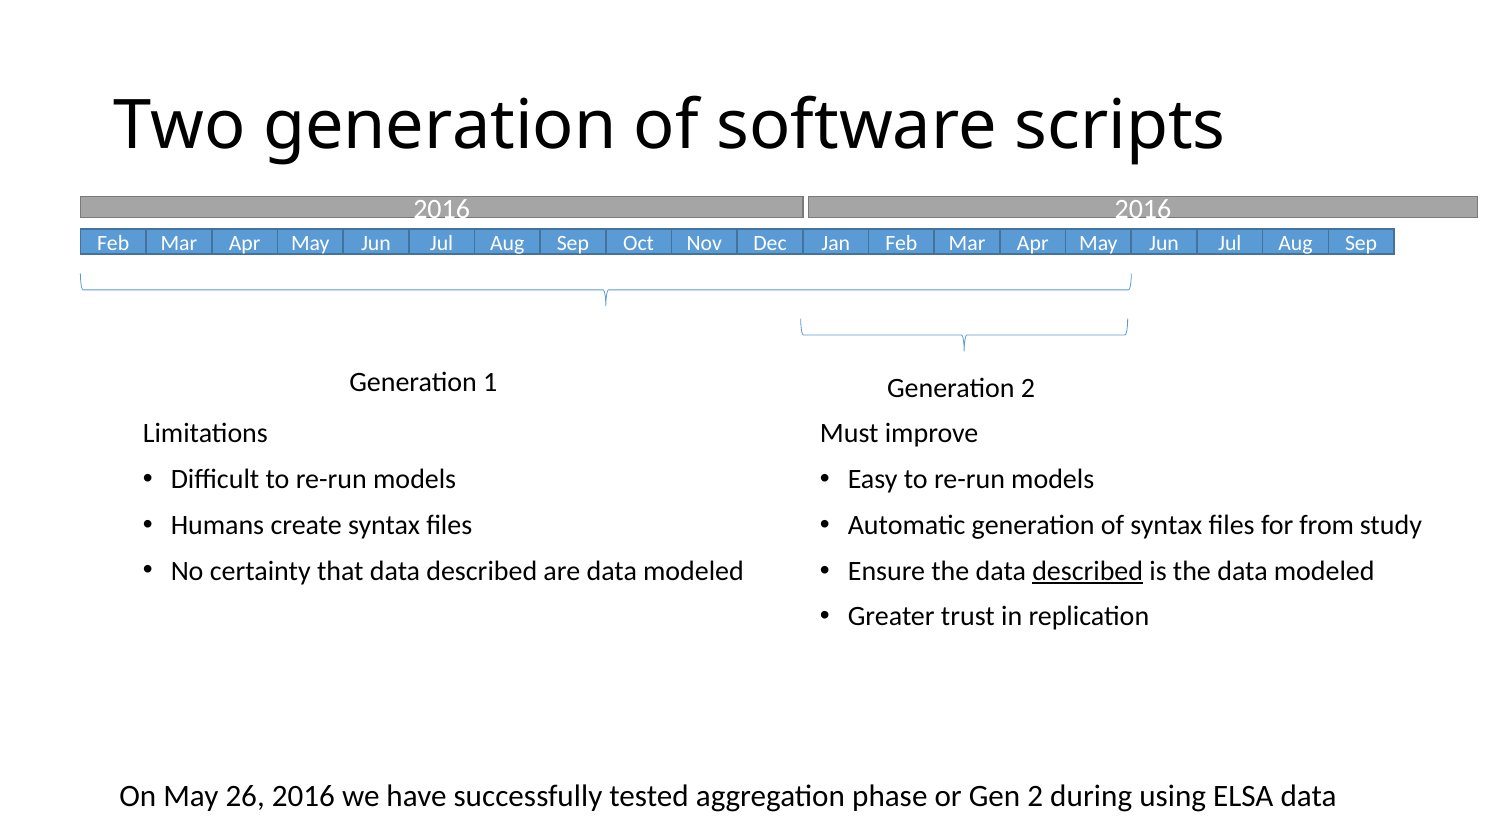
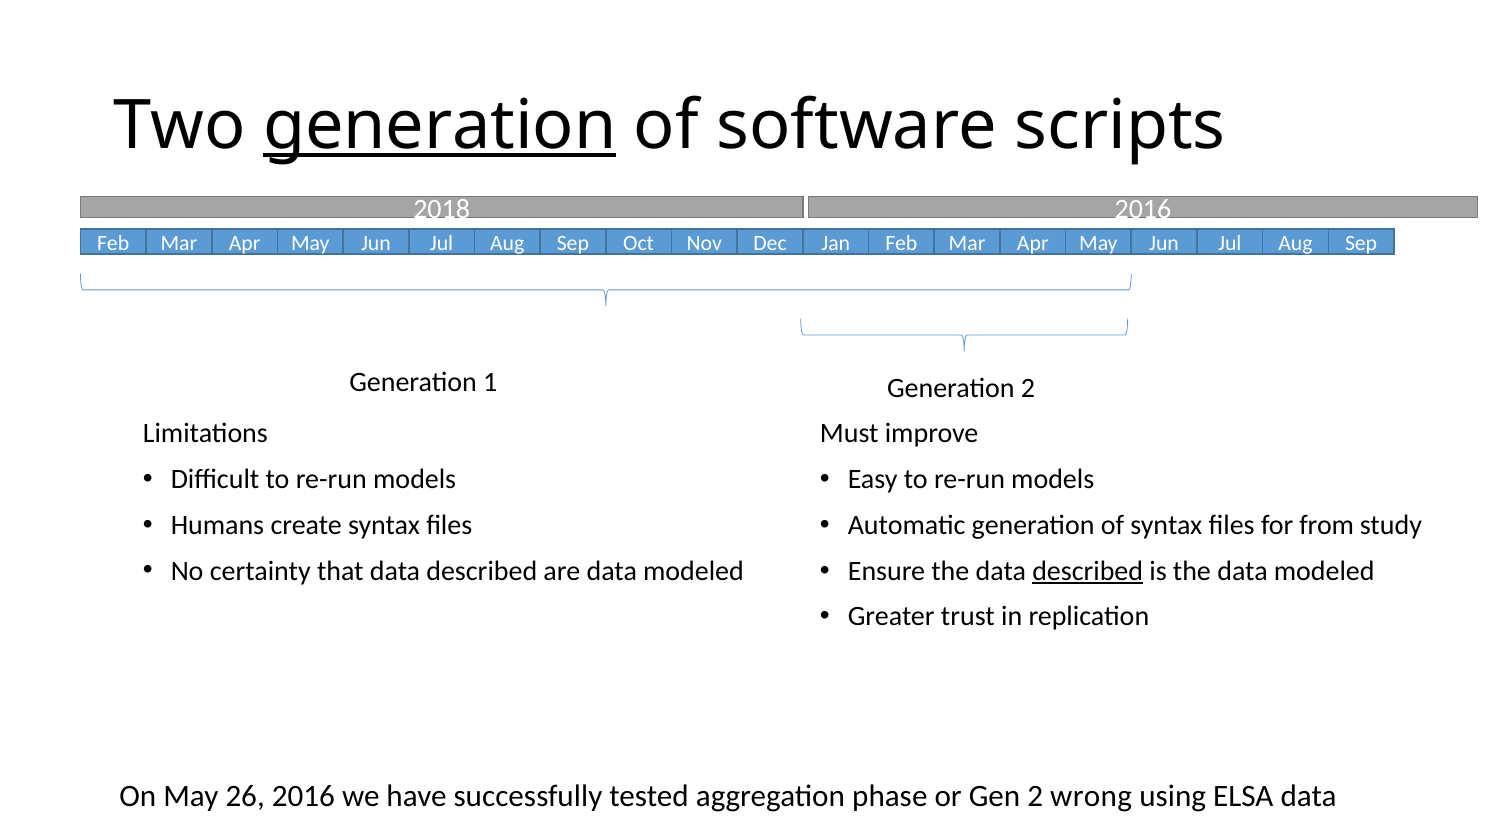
generation at (440, 125) underline: none -> present
2016 at (442, 209): 2016 -> 2018
during: during -> wrong
